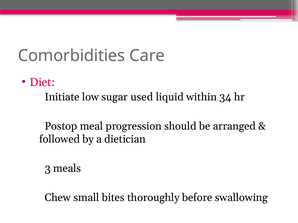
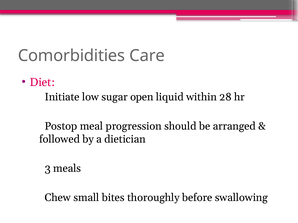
used: used -> open
34: 34 -> 28
